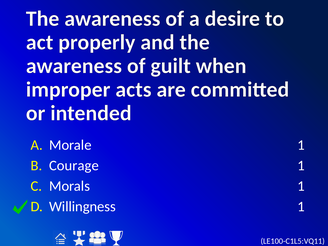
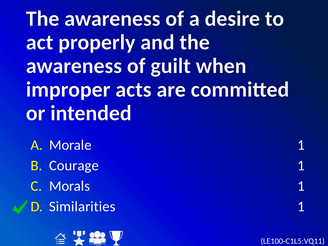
Willingness: Willingness -> Similarities
